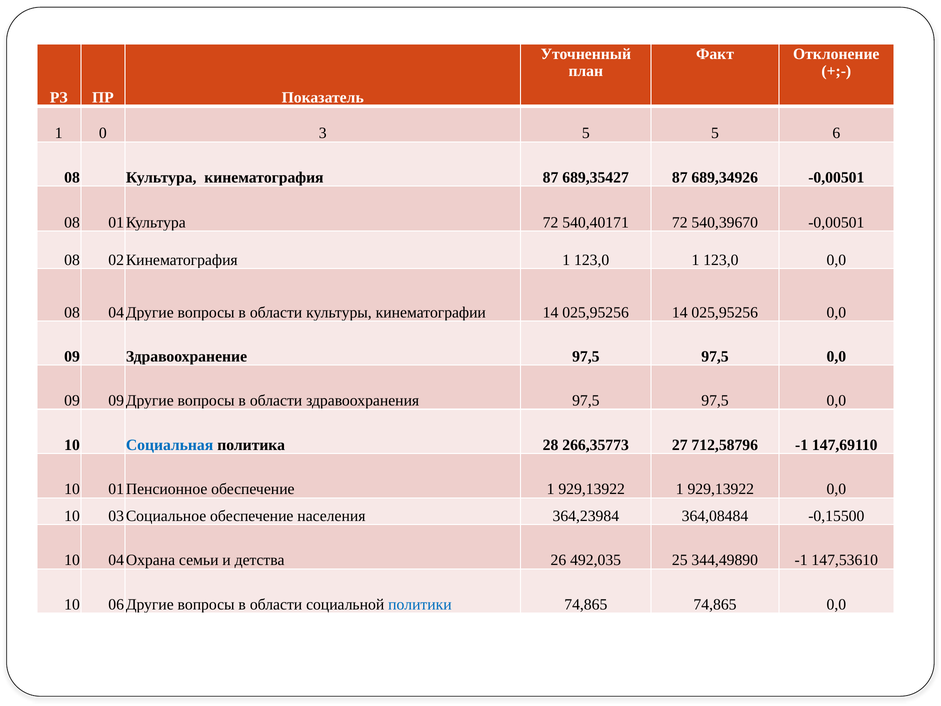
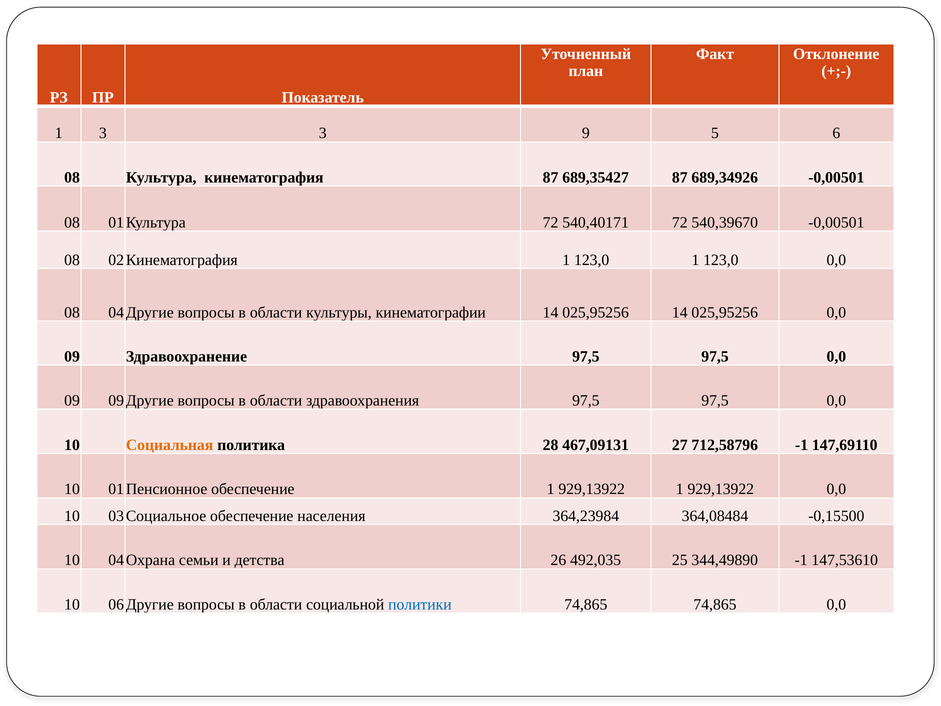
1 0: 0 -> 3
3 5: 5 -> 9
Социальная colour: blue -> orange
266,35773: 266,35773 -> 467,09131
